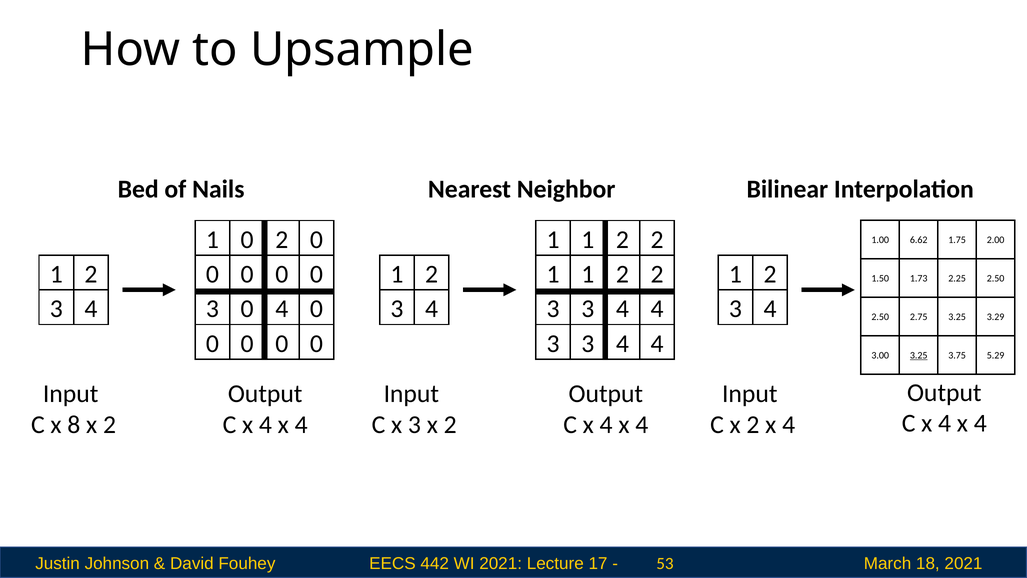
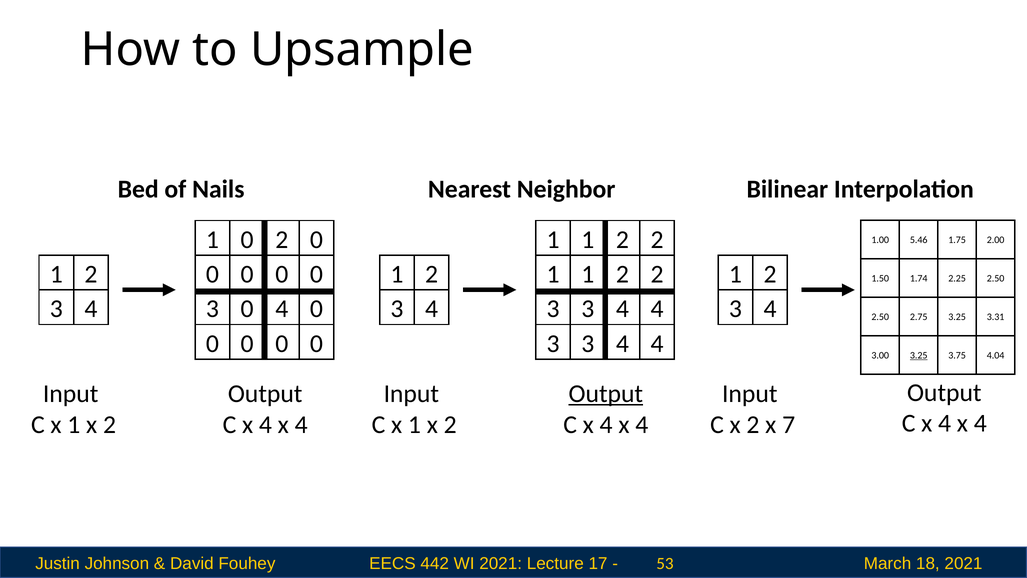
6.62: 6.62 -> 5.46
1.73: 1.73 -> 1.74
3.29: 3.29 -> 3.31
5.29: 5.29 -> 4.04
Output at (606, 394) underline: none -> present
8 at (74, 424): 8 -> 1
3 at (414, 424): 3 -> 1
2 x 4: 4 -> 7
